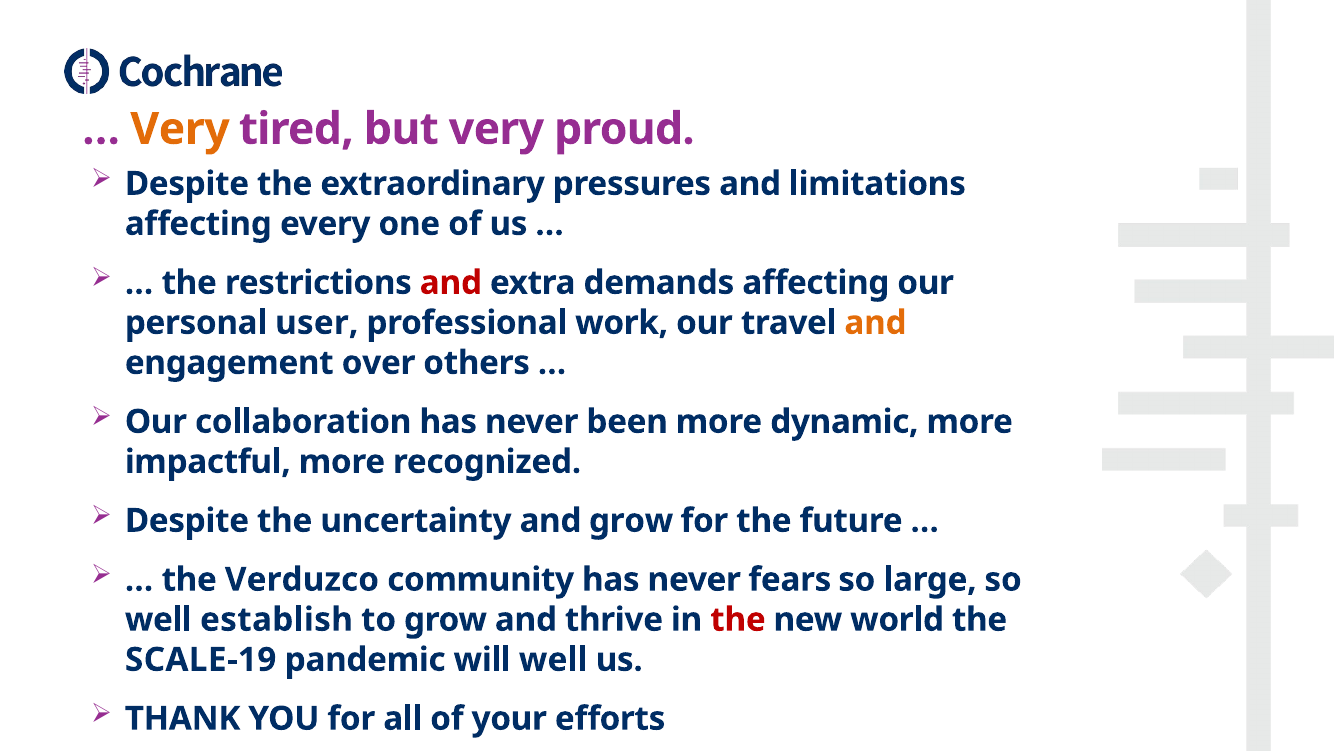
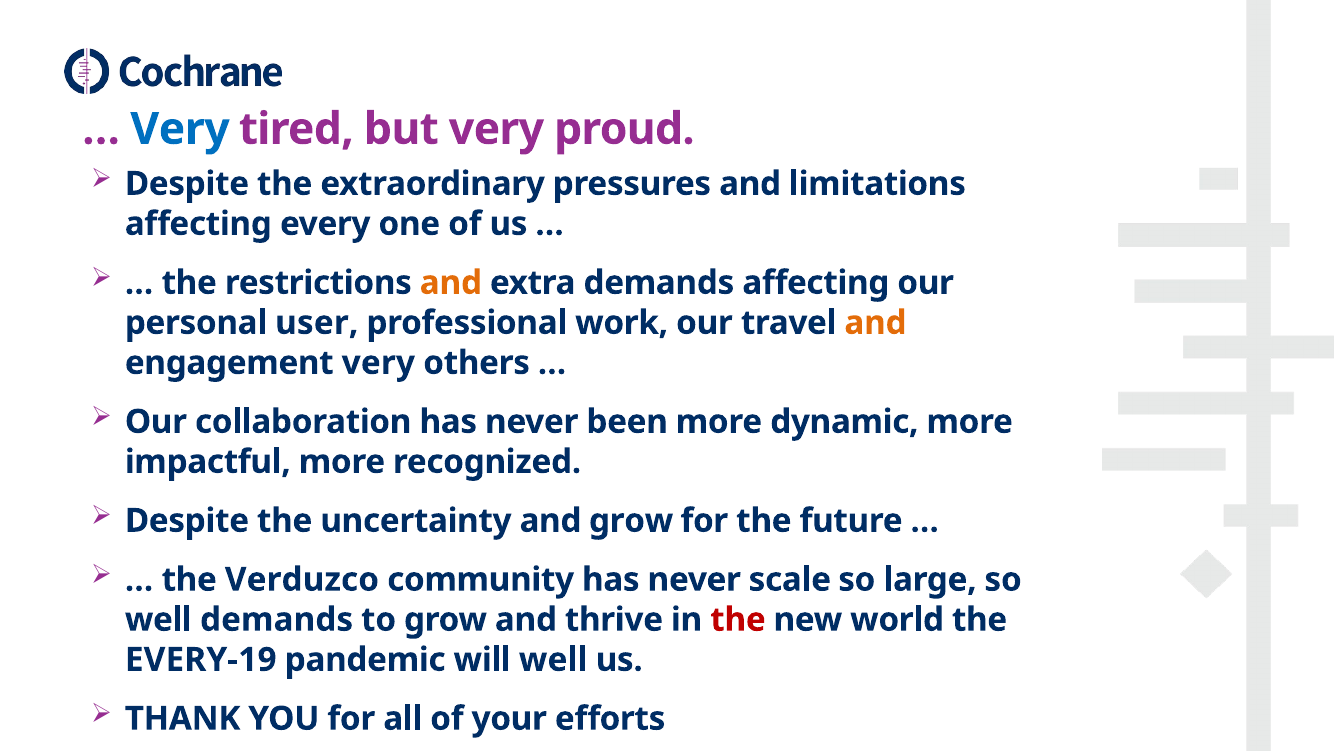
Very at (180, 129) colour: orange -> blue
and at (451, 283) colour: red -> orange
engagement over: over -> very
fears: fears -> scale
well establish: establish -> demands
SCALE-19: SCALE-19 -> EVERY-19
